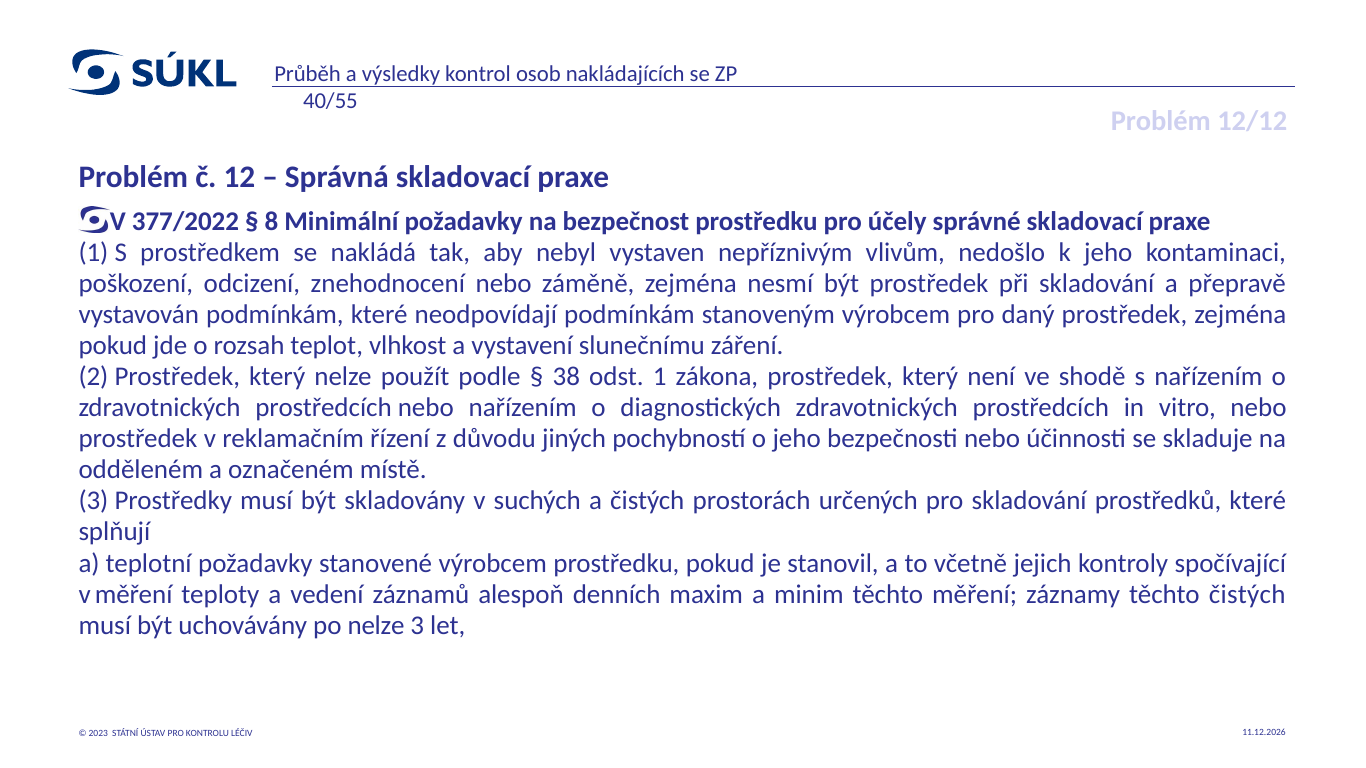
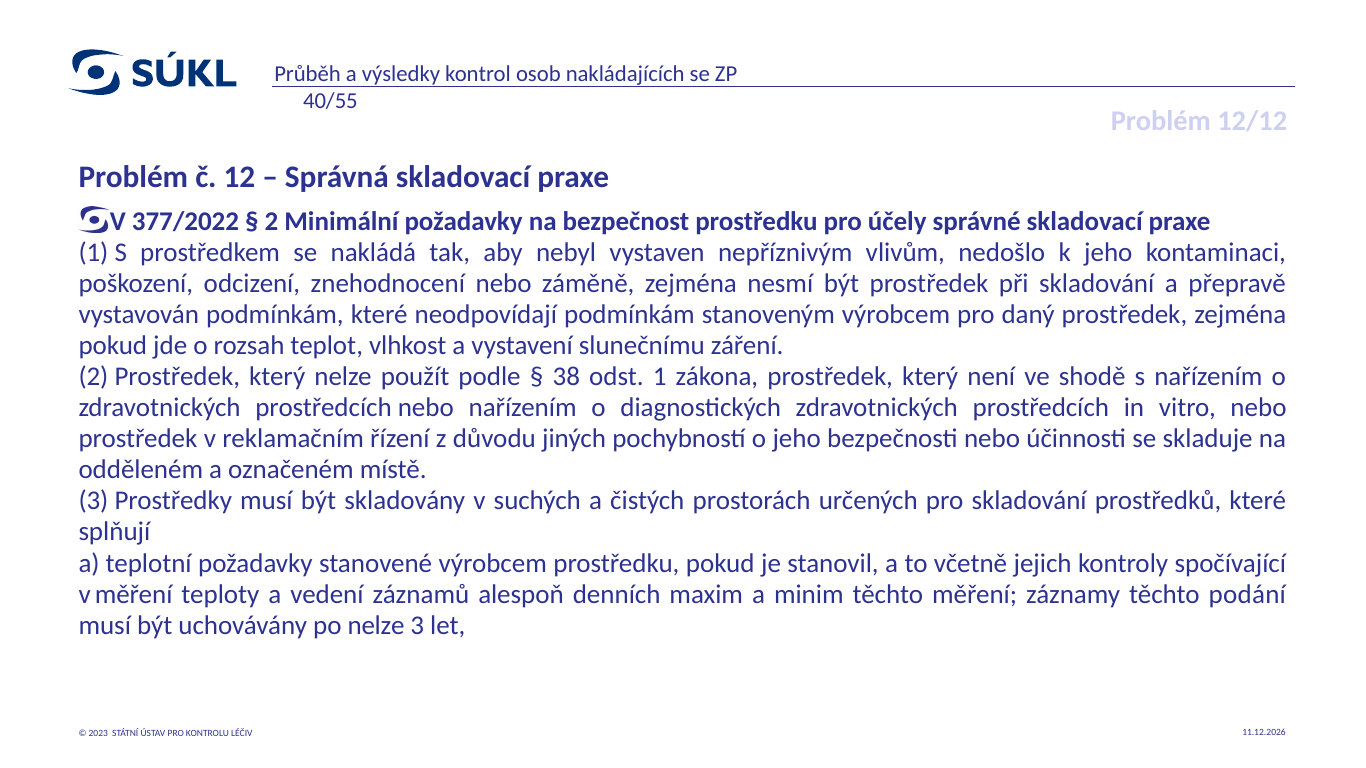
8 at (271, 221): 8 -> 2
těchto čistých: čistých -> podání
